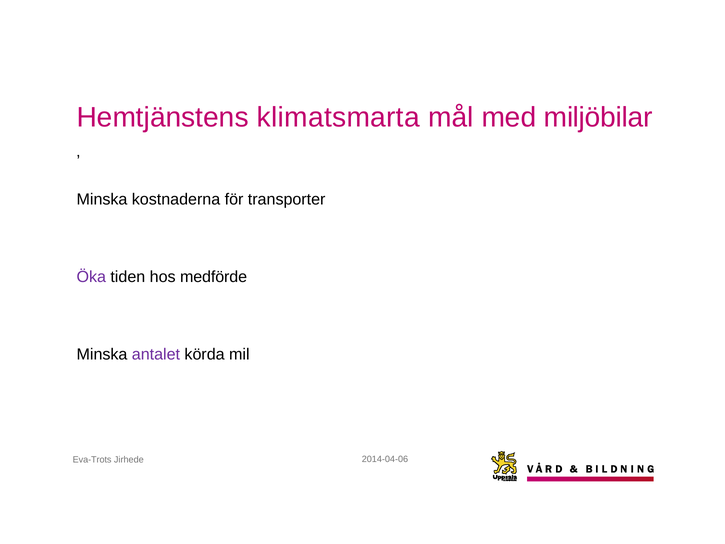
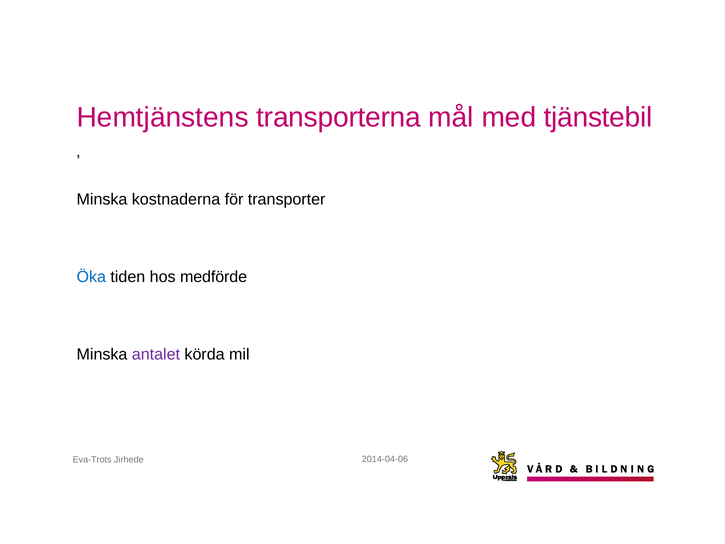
klimatsmarta: klimatsmarta -> transporterna
miljöbilar: miljöbilar -> tjänstebil
Öka colour: purple -> blue
